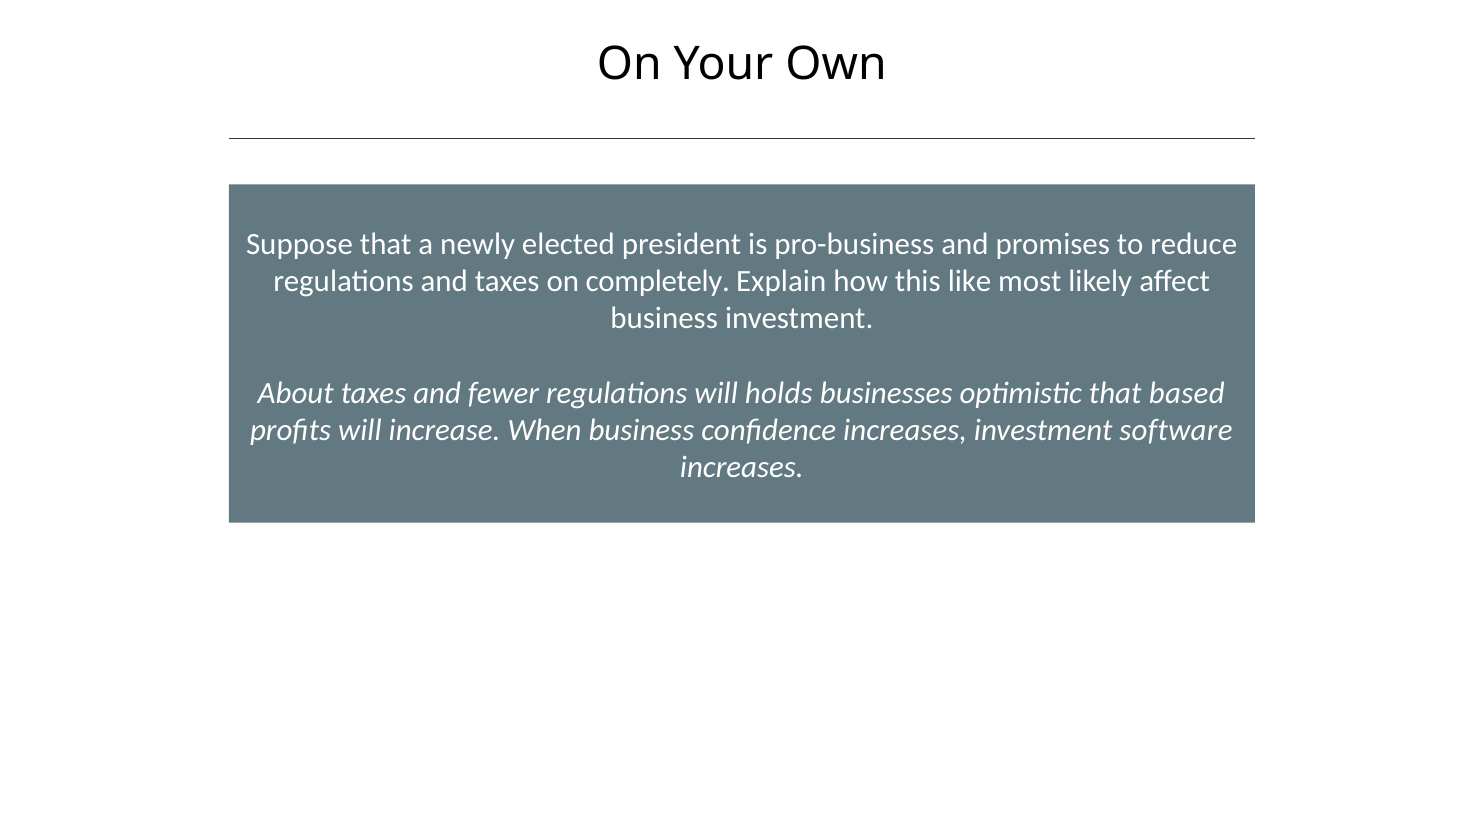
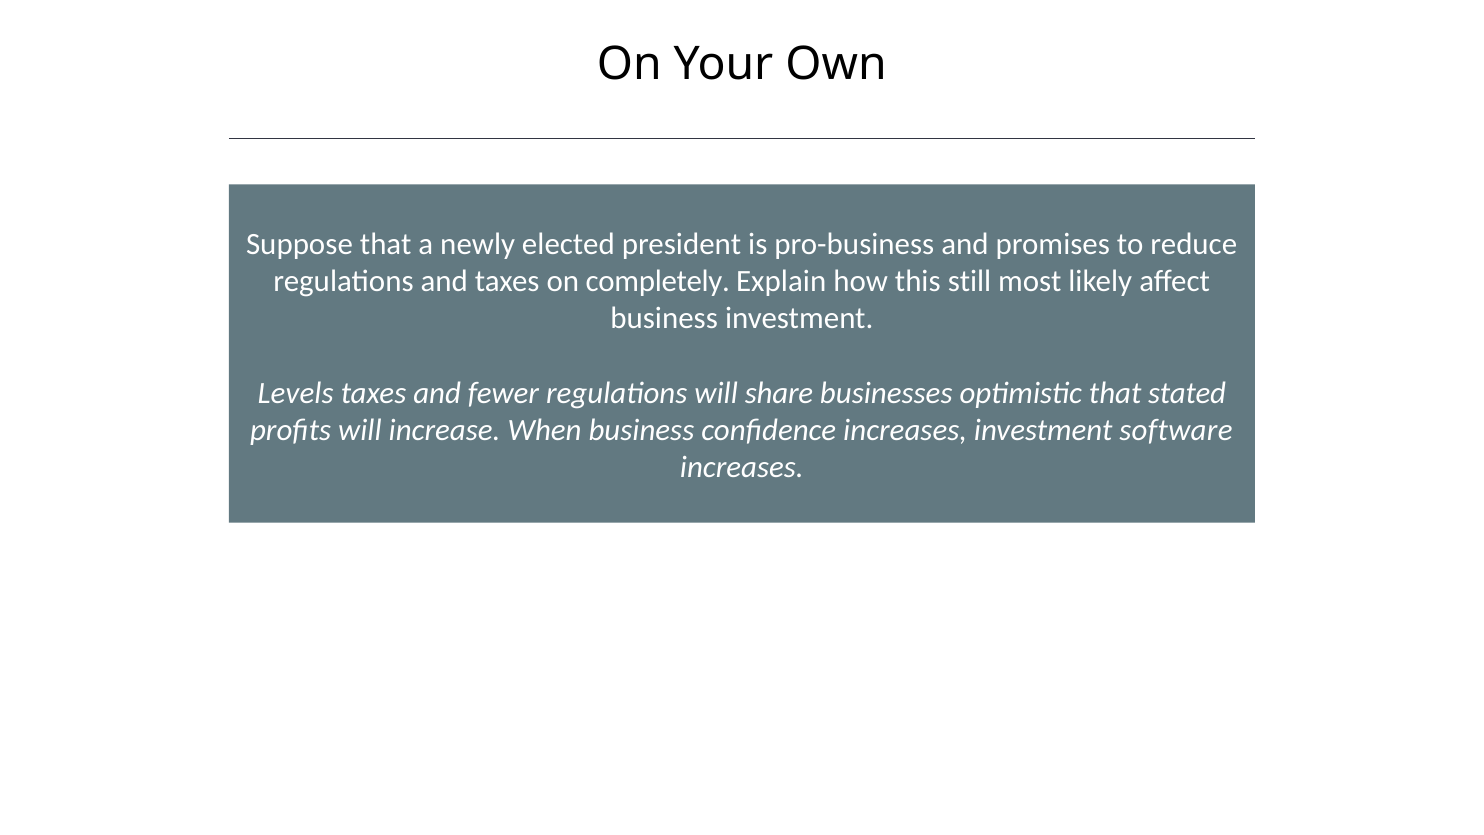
like: like -> still
About: About -> Levels
holds: holds -> share
based: based -> stated
